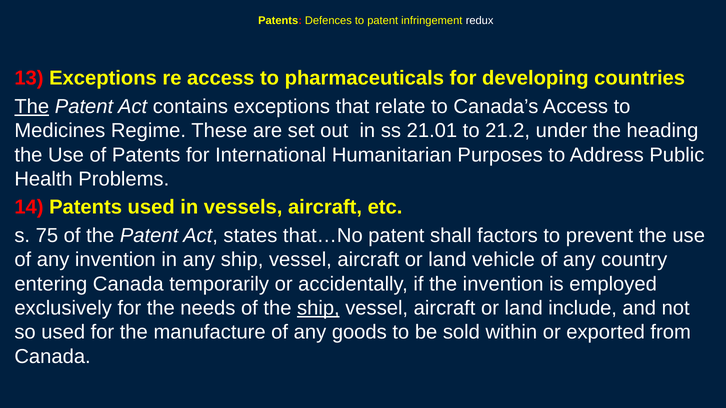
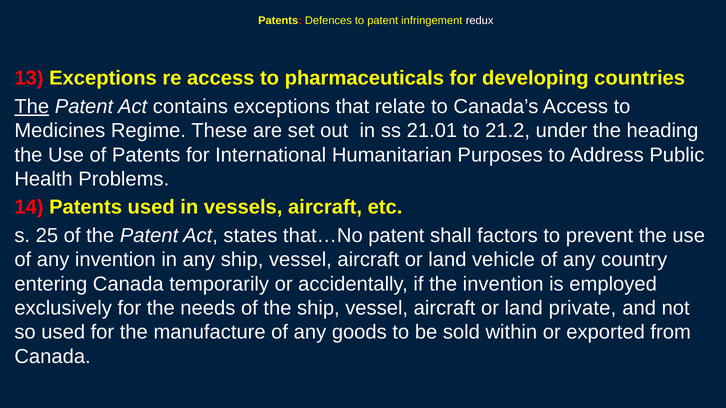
75: 75 -> 25
ship at (318, 308) underline: present -> none
include: include -> private
